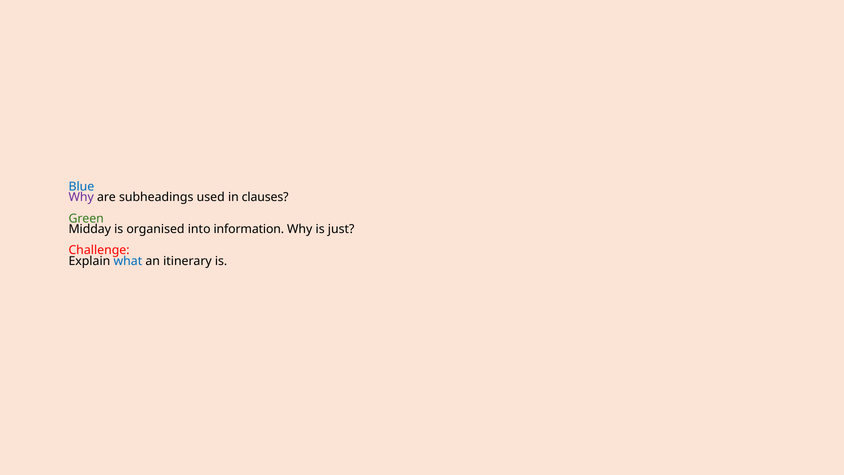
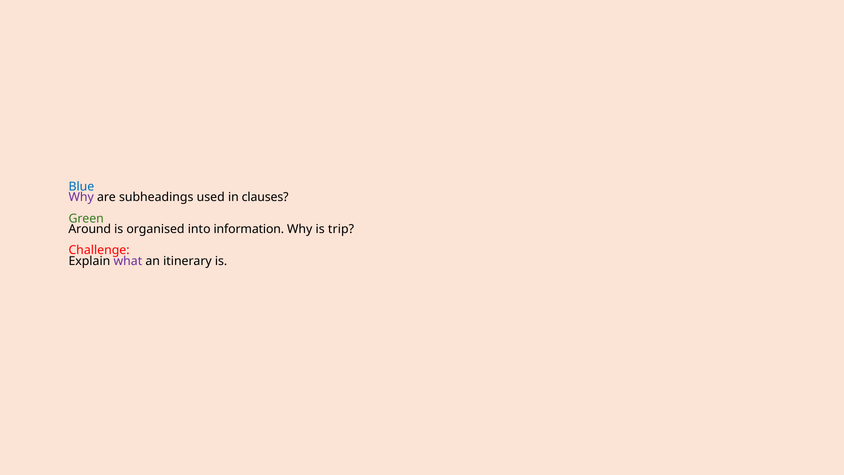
Midday: Midday -> Around
just: just -> trip
what colour: blue -> purple
